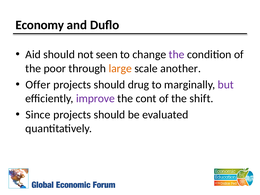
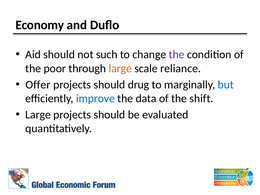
seen: seen -> such
another: another -> reliance
but colour: purple -> blue
improve colour: purple -> blue
cont: cont -> data
Since at (38, 115): Since -> Large
